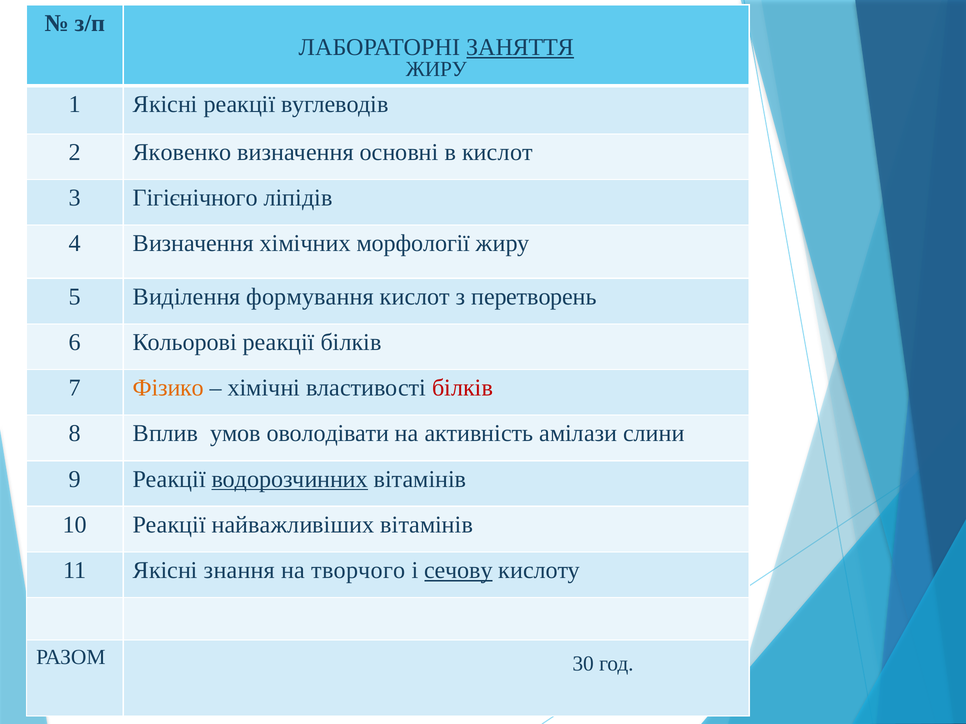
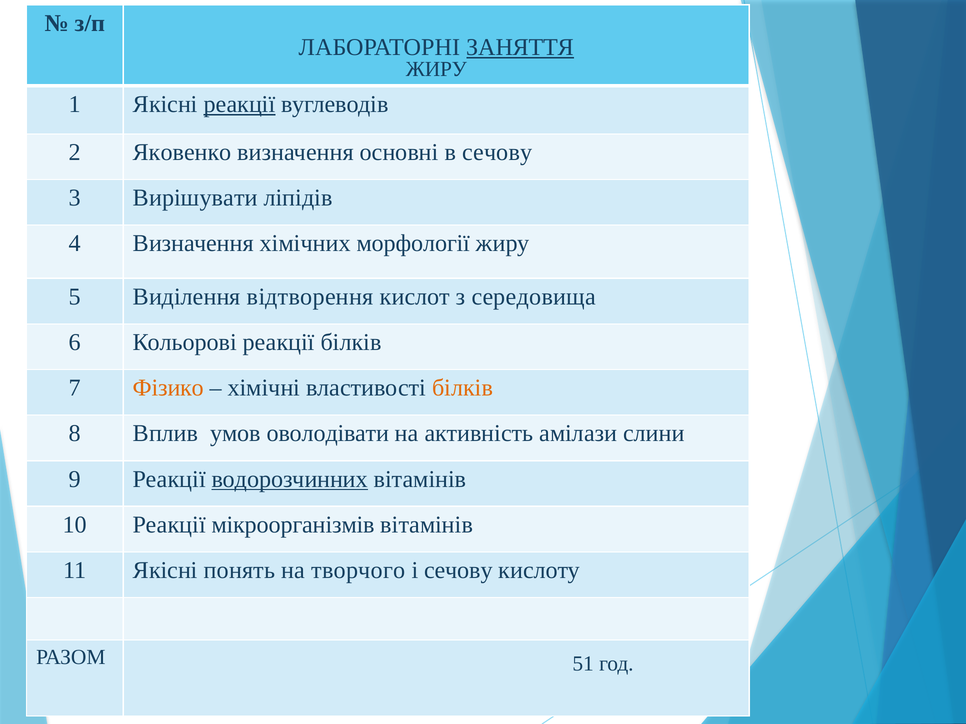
реакції at (240, 104) underline: none -> present
в кислот: кислот -> сечову
Гігієнічного: Гігієнічного -> Вирішувати
формування: формування -> відтворення
перетворень: перетворень -> середовища
білків at (462, 388) colour: red -> orange
найважливіших: найважливіших -> мікроорганізмів
знання: знання -> понять
сечову at (459, 571) underline: present -> none
30: 30 -> 51
